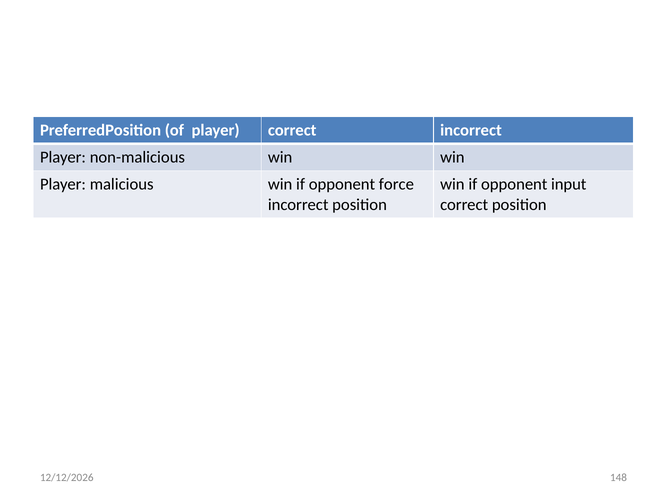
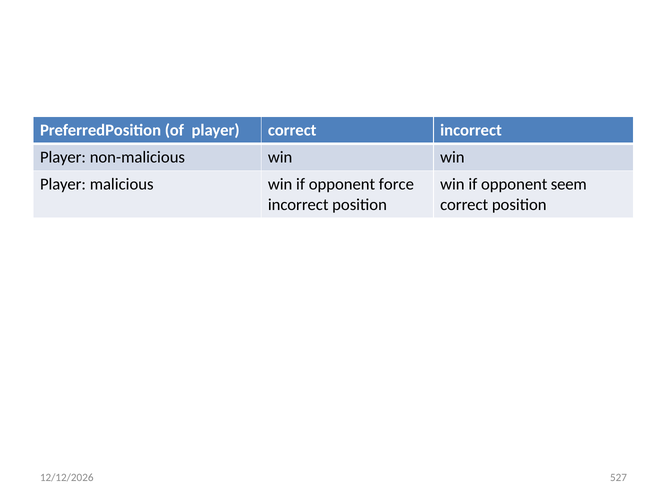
input: input -> seem
148: 148 -> 527
